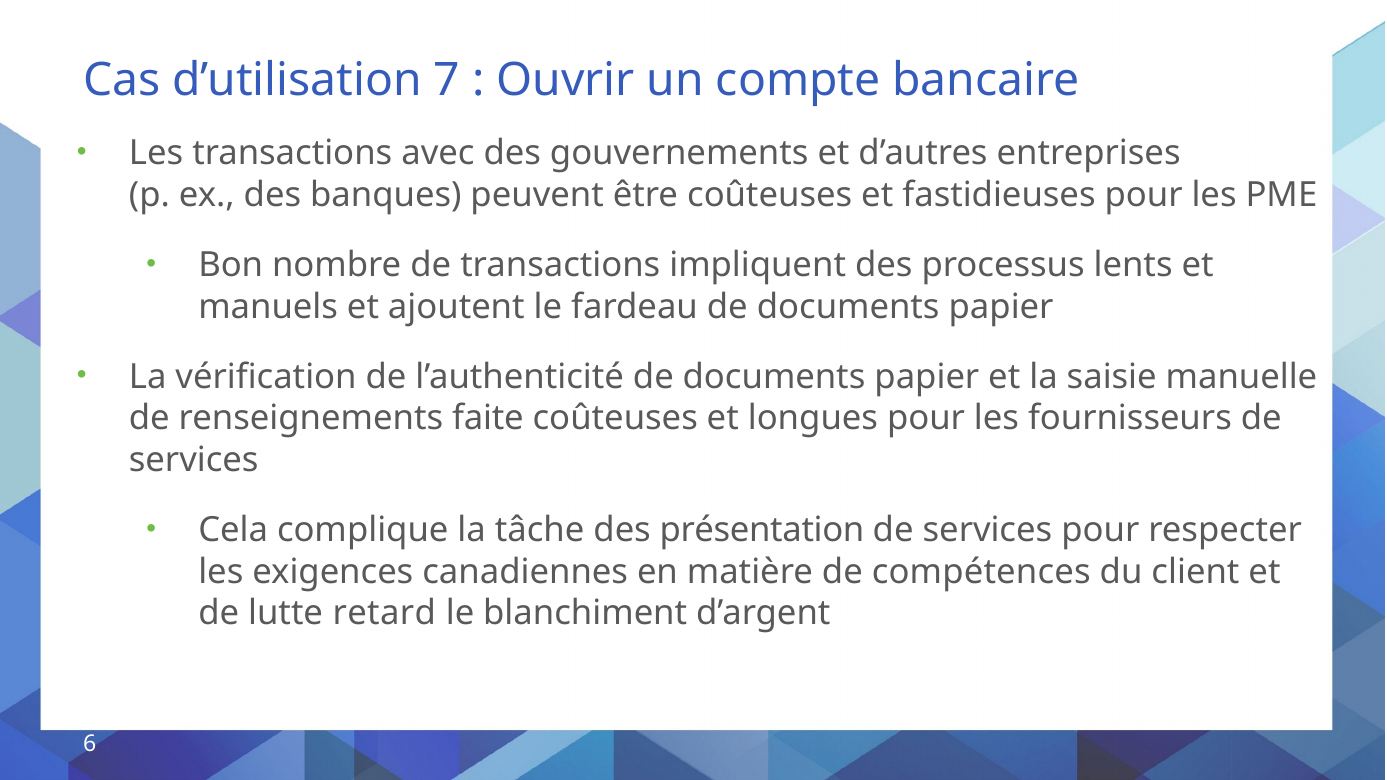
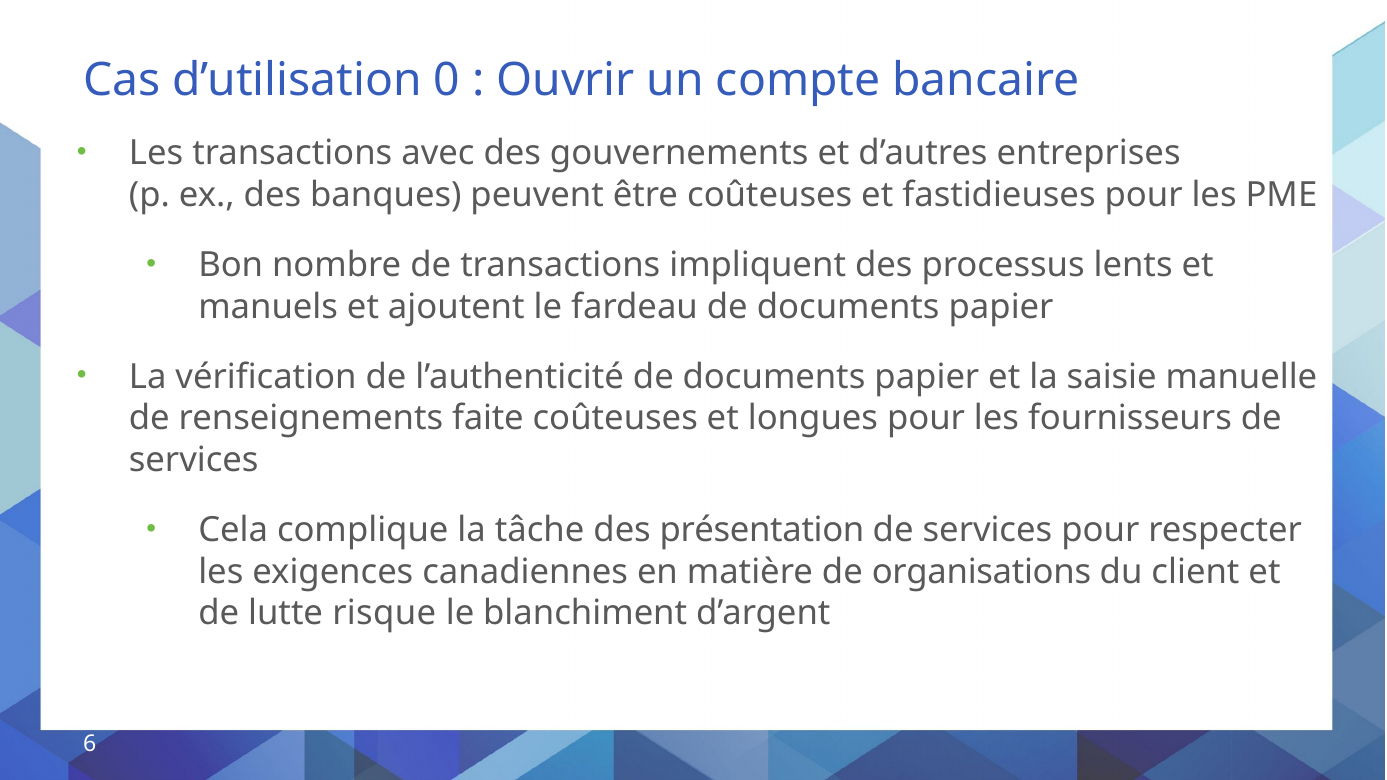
7: 7 -> 0
compétences: compétences -> organisations
retard: retard -> risque
